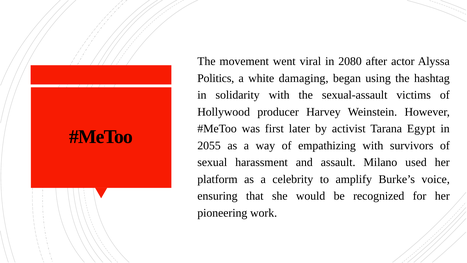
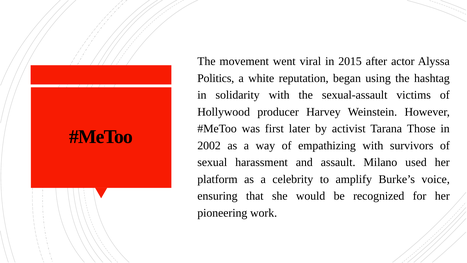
2080: 2080 -> 2015
damaging: damaging -> reputation
Egypt: Egypt -> Those
2055: 2055 -> 2002
